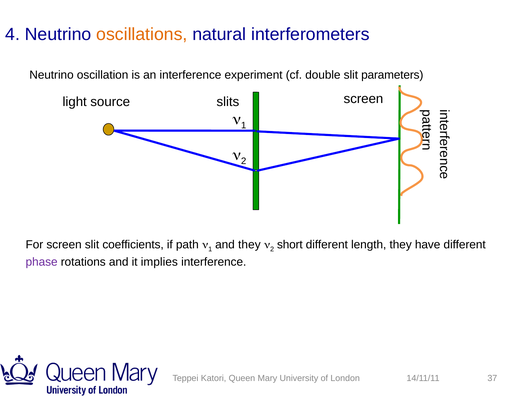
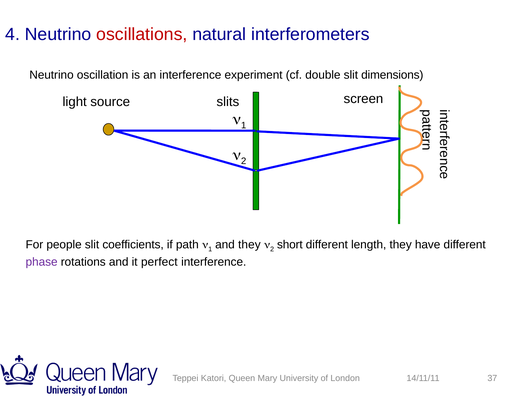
oscillations colour: orange -> red
parameters: parameters -> dimensions
For screen: screen -> people
implies: implies -> perfect
